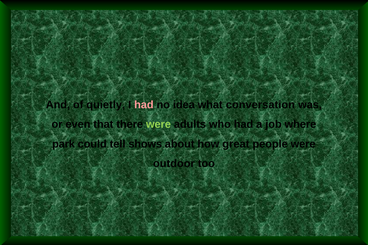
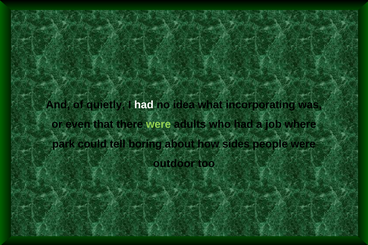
had at (144, 105) colour: pink -> white
conversation: conversation -> incorporating
shows: shows -> boring
great: great -> sides
